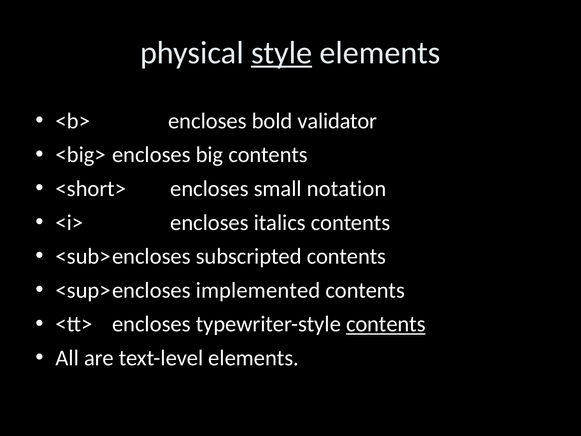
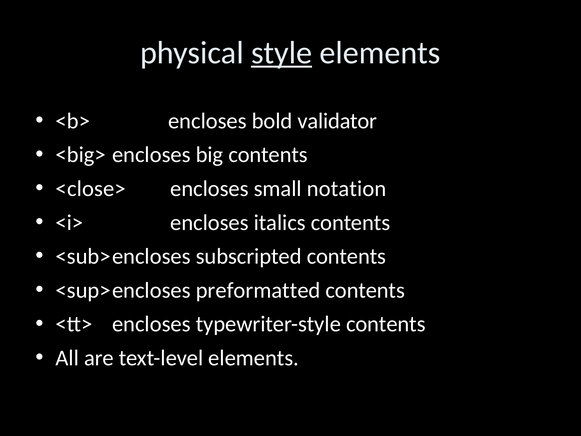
<short>: <short> -> <close>
implemented: implemented -> preformatted
contents at (386, 324) underline: present -> none
